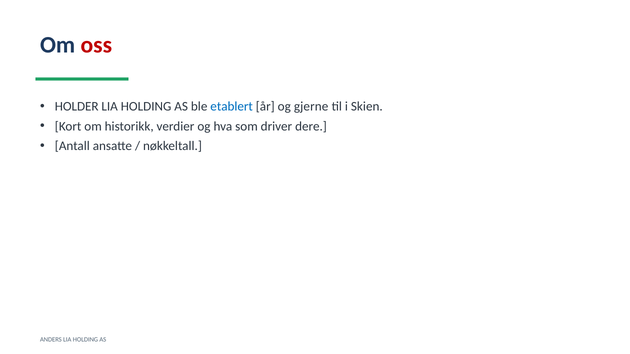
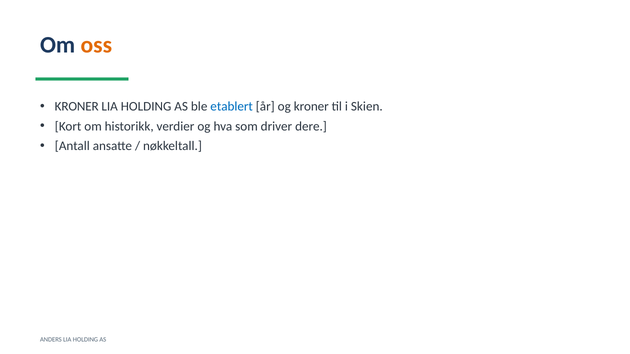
oss colour: red -> orange
HOLDER at (77, 107): HOLDER -> KRONER
og gjerne: gjerne -> kroner
